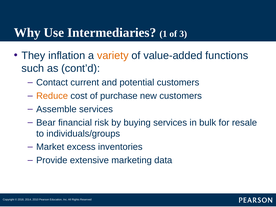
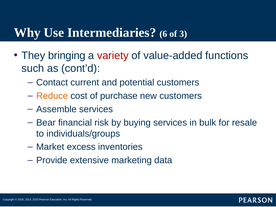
1: 1 -> 6
inflation: inflation -> bringing
variety colour: orange -> red
